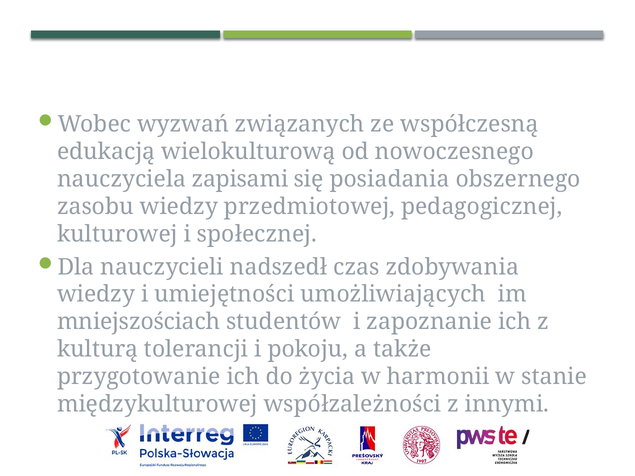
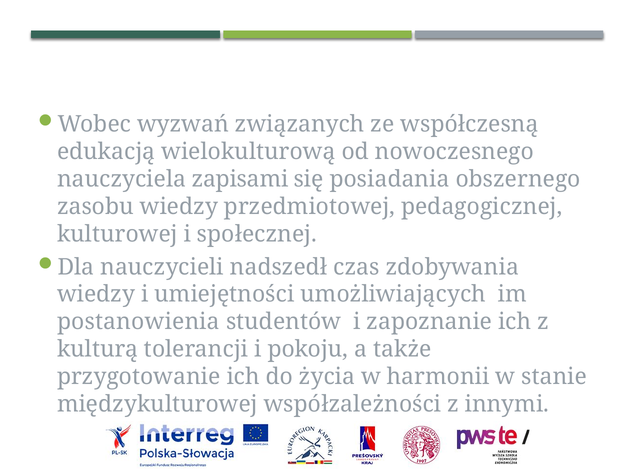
mniejszościach: mniejszościach -> postanowienia
